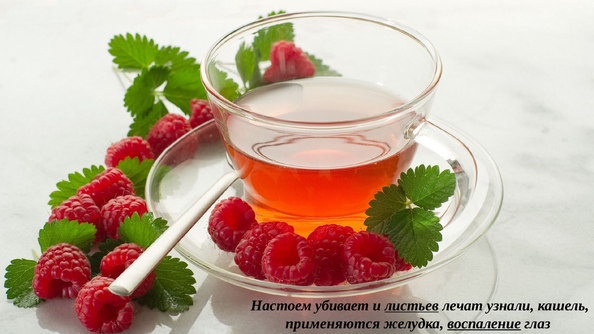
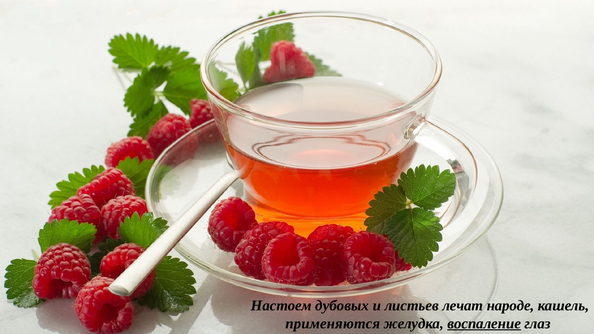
убивает: убивает -> дубовых
листьев underline: present -> none
узнали: узнали -> народе
